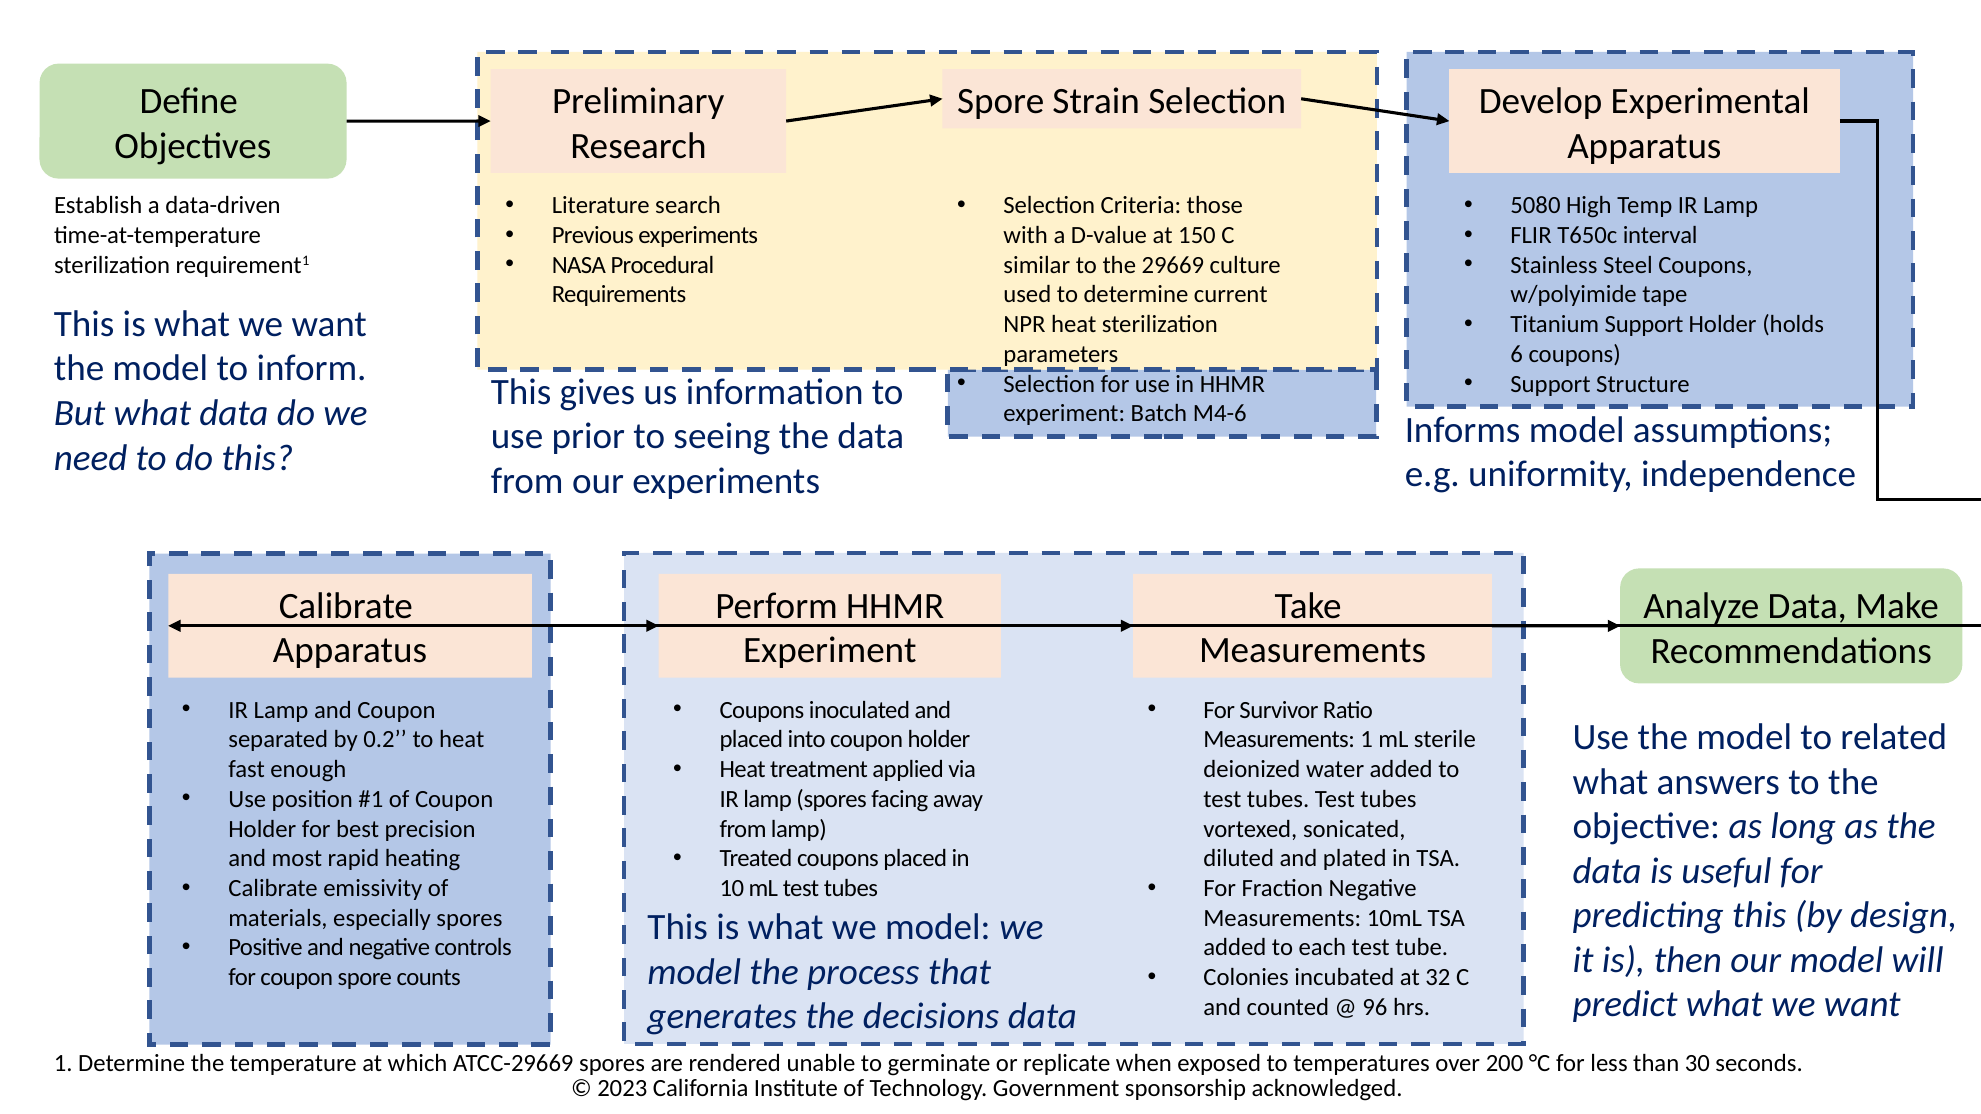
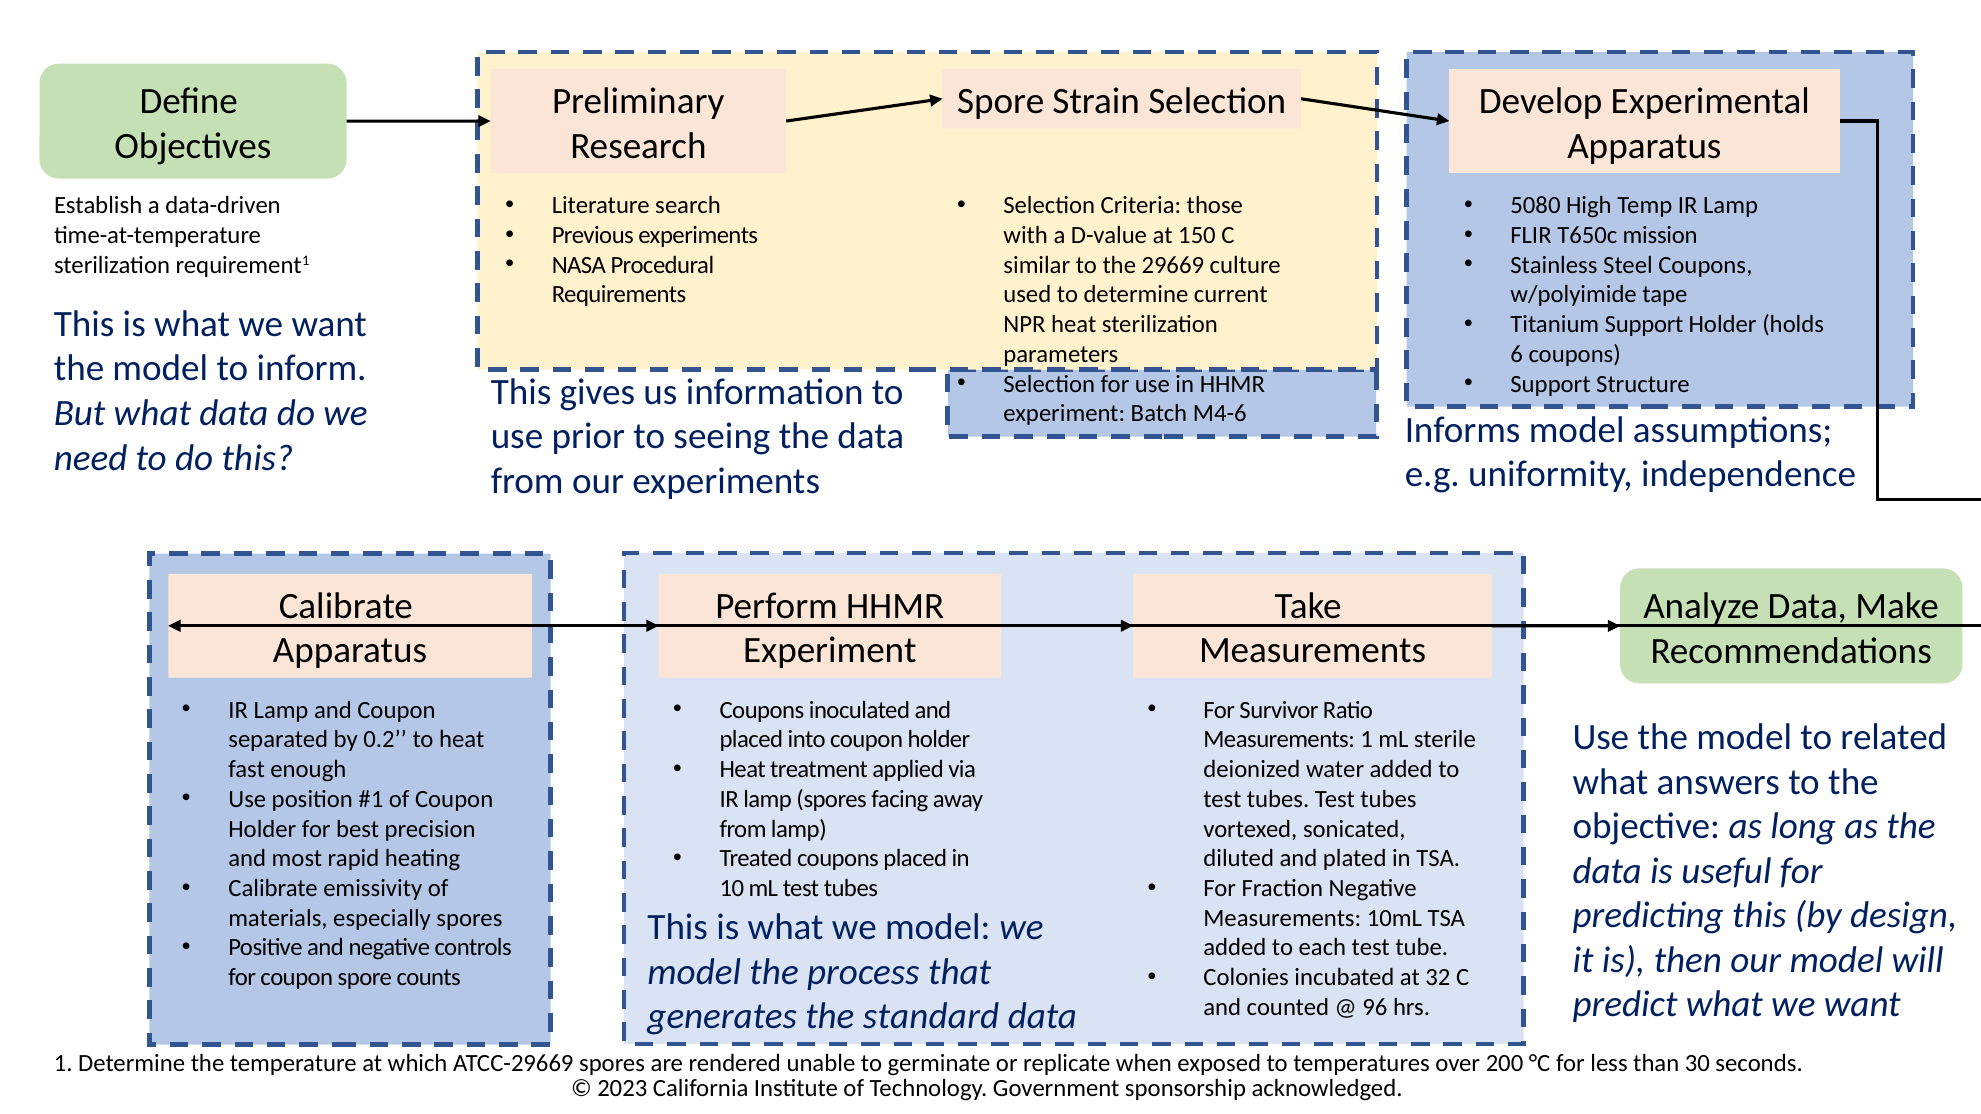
interval: interval -> mission
decisions: decisions -> standard
